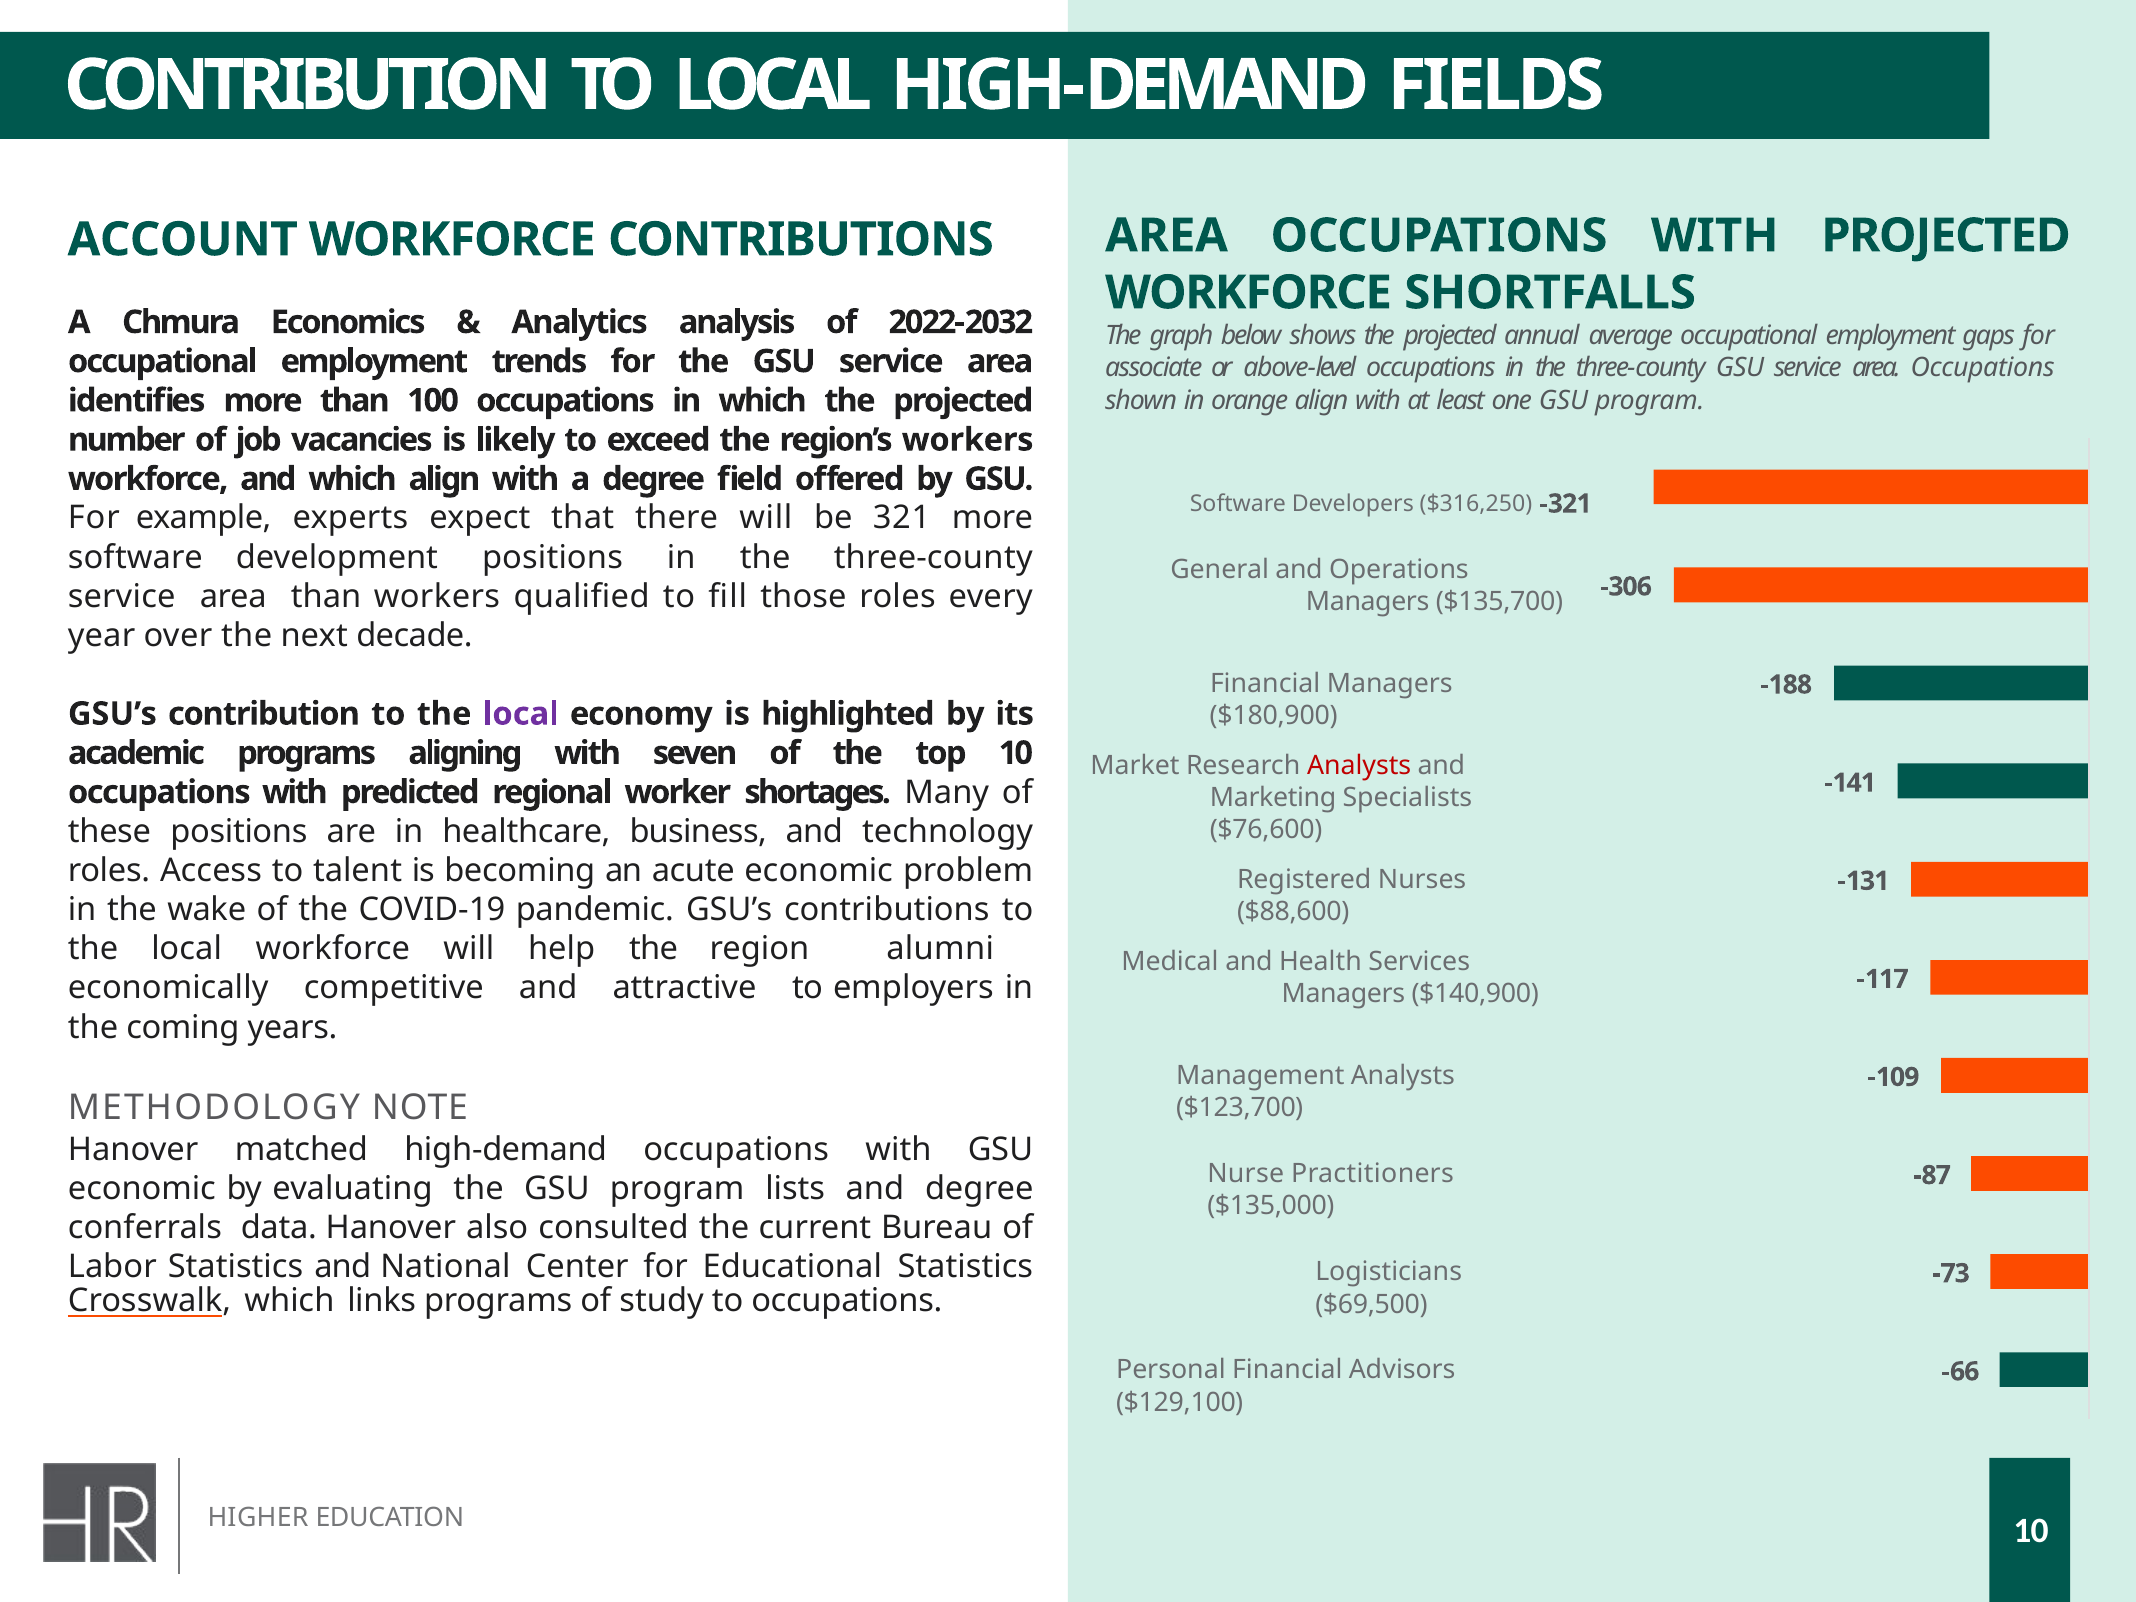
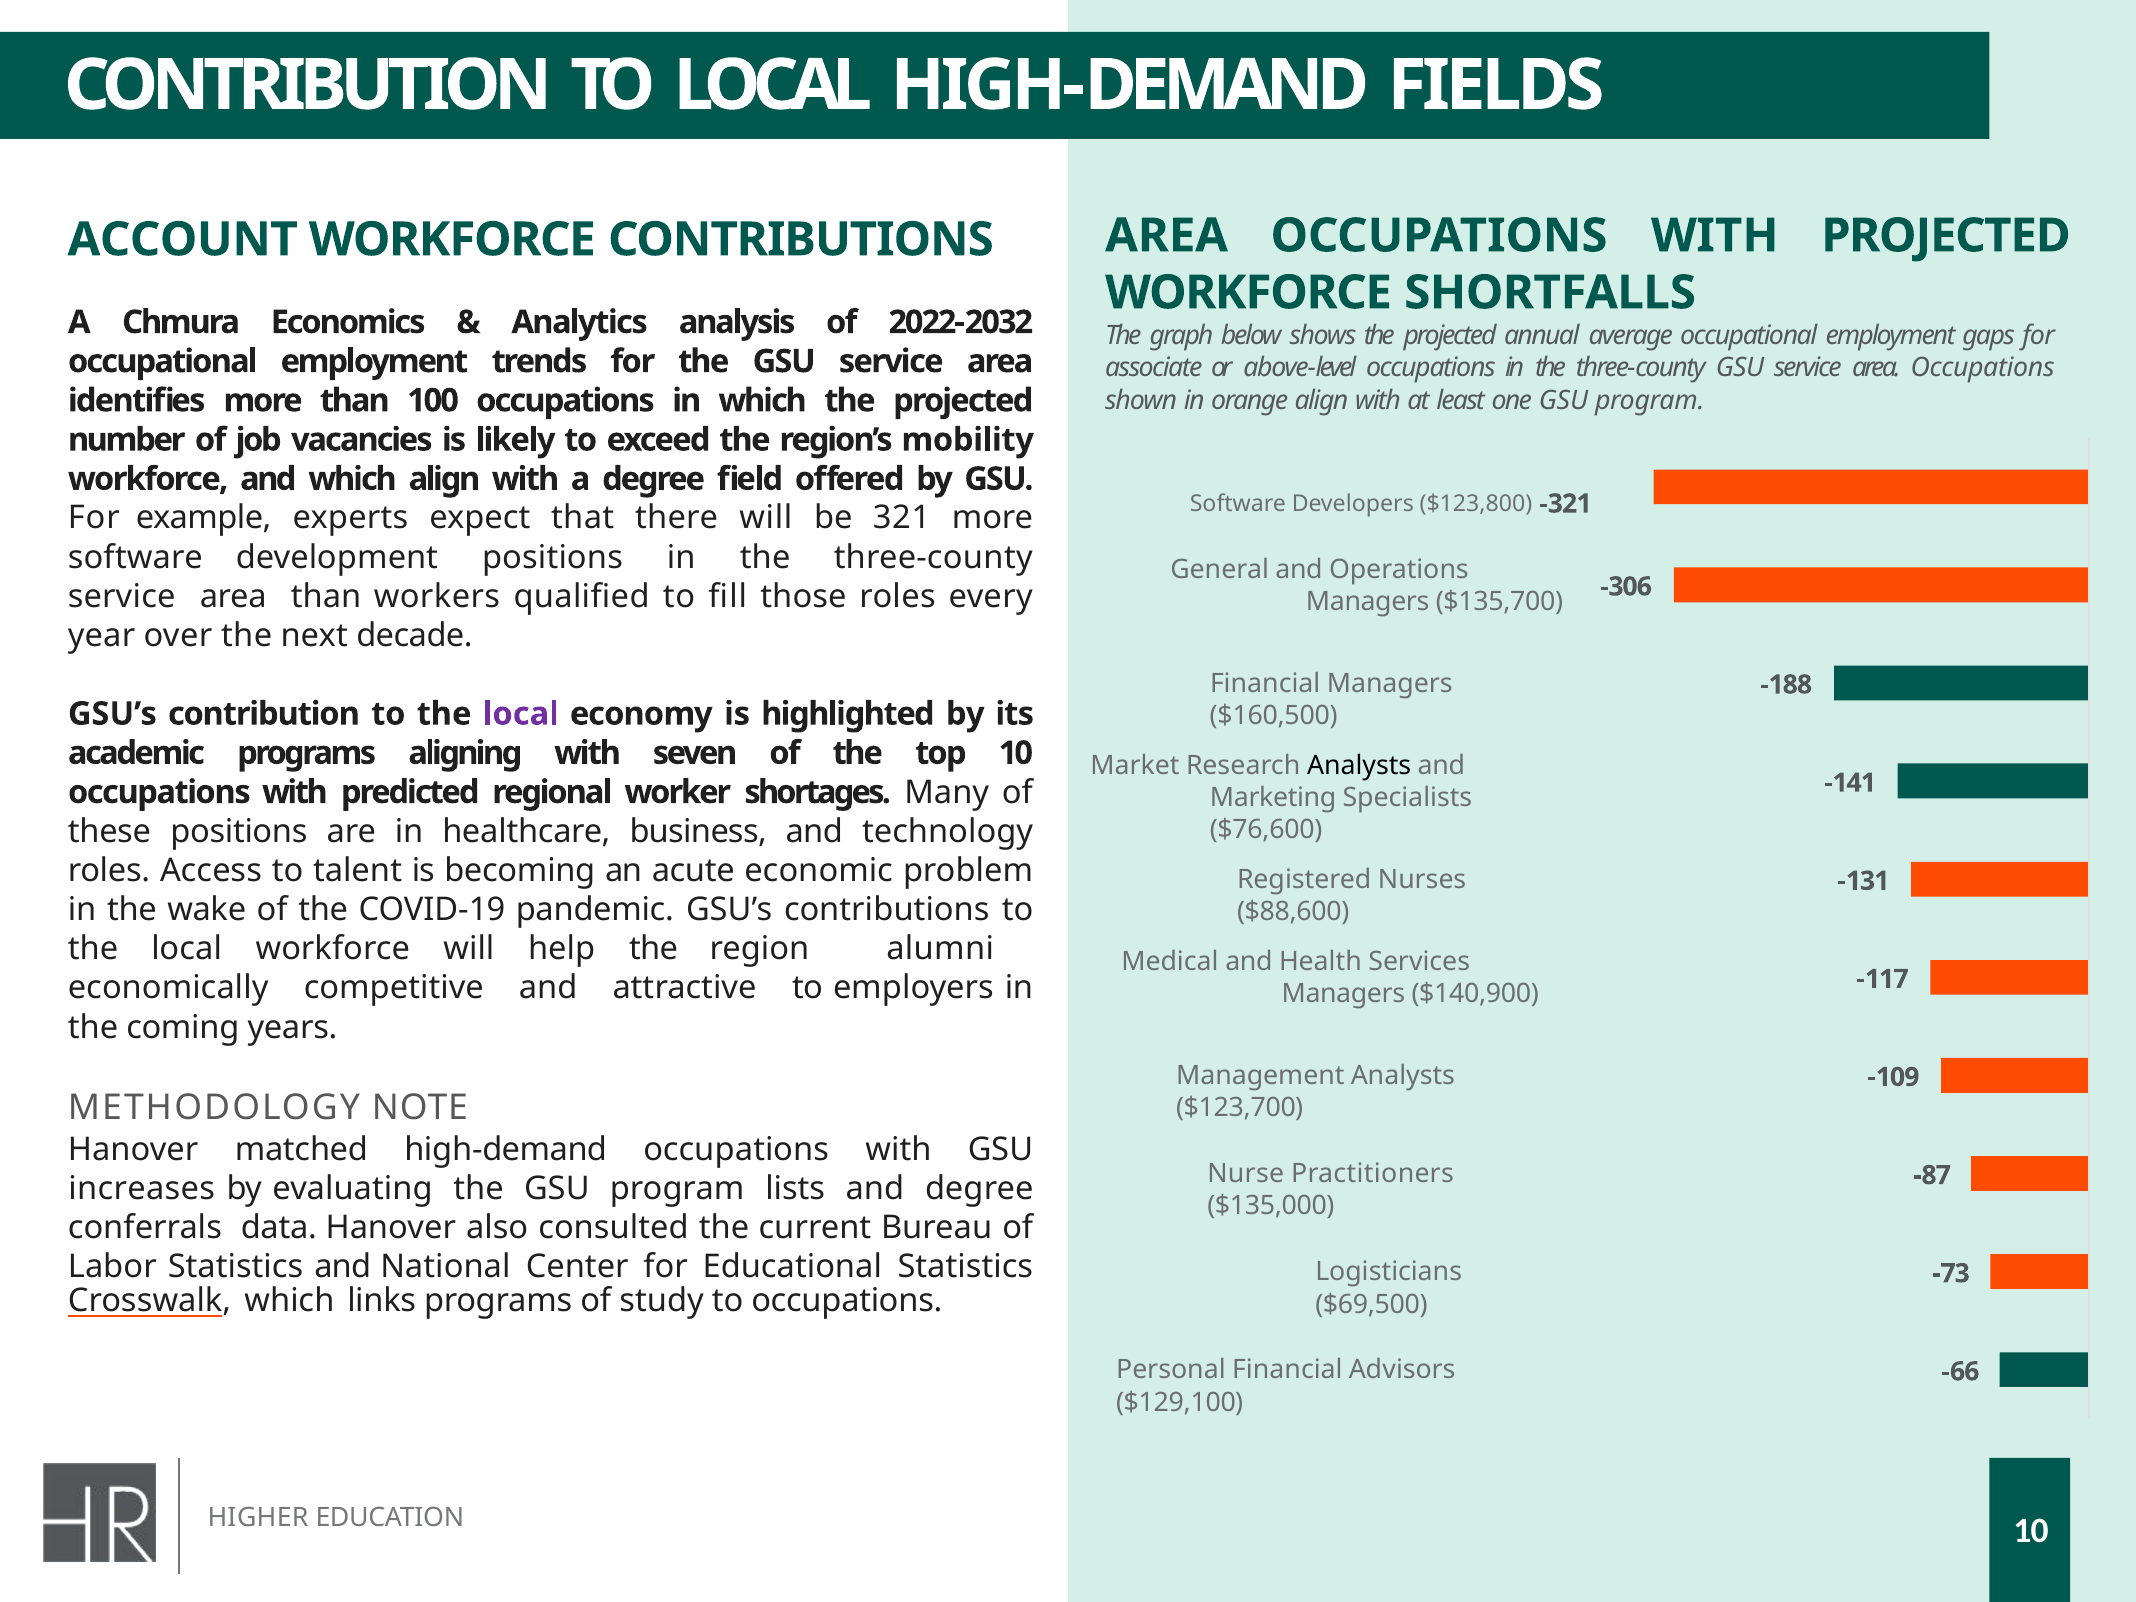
region’s workers: workers -> mobility
$316,250: $316,250 -> $123,800
$180,900: $180,900 -> $160,500
Analysts at (1359, 766) colour: red -> black
economic at (142, 1189): economic -> increases
